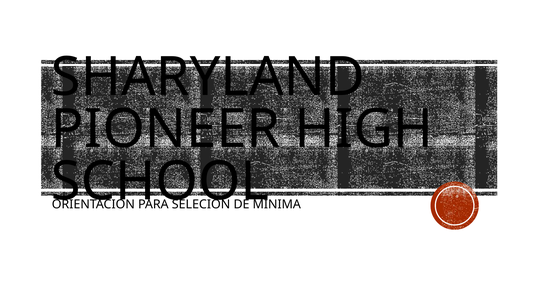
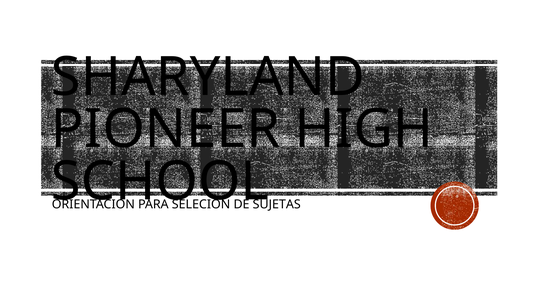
MÍNIMA: MÍNIMA -> SUJETAS
